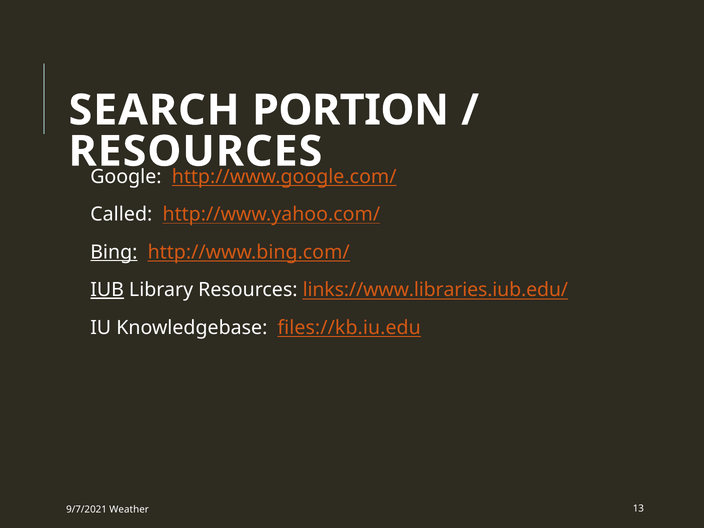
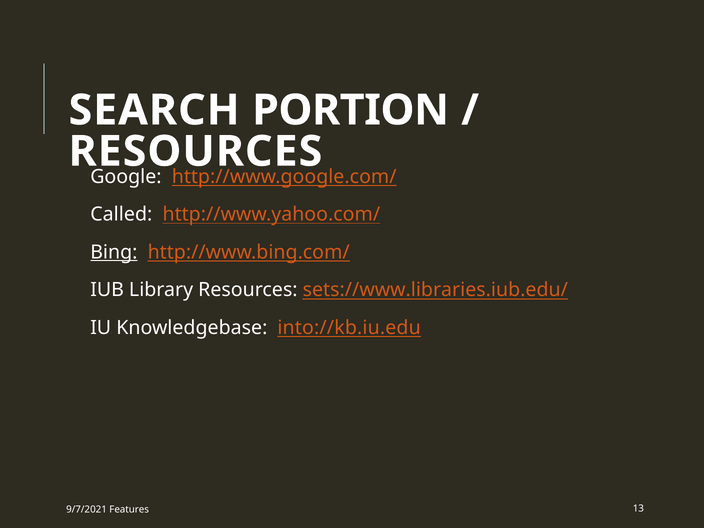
IUB underline: present -> none
links://www.libraries.iub.edu/: links://www.libraries.iub.edu/ -> sets://www.libraries.iub.edu/
files://kb.iu.edu: files://kb.iu.edu -> into://kb.iu.edu
Weather: Weather -> Features
